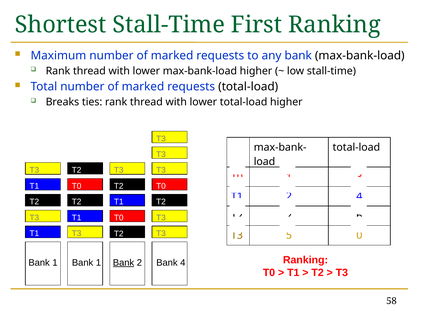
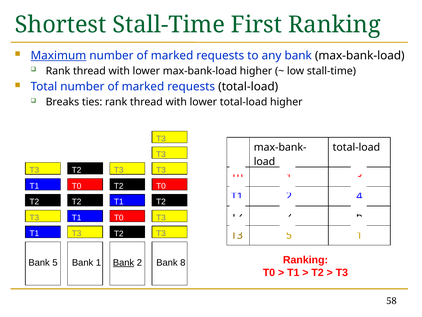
Maximum underline: none -> present
5 0: 0 -> 1
1 at (55, 262): 1 -> 5
Bank 4: 4 -> 8
